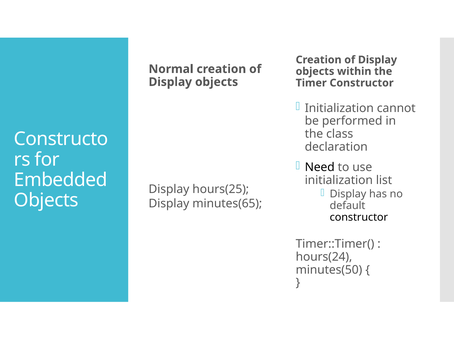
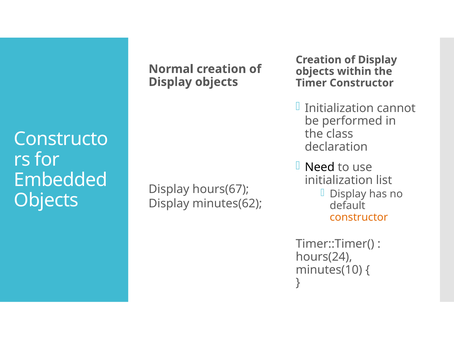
hours(25: hours(25 -> hours(67
minutes(65: minutes(65 -> minutes(62
constructor at (359, 218) colour: black -> orange
minutes(50: minutes(50 -> minutes(10
